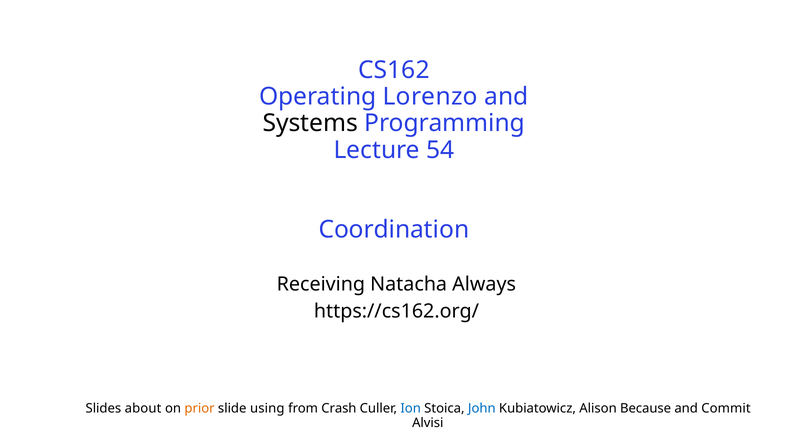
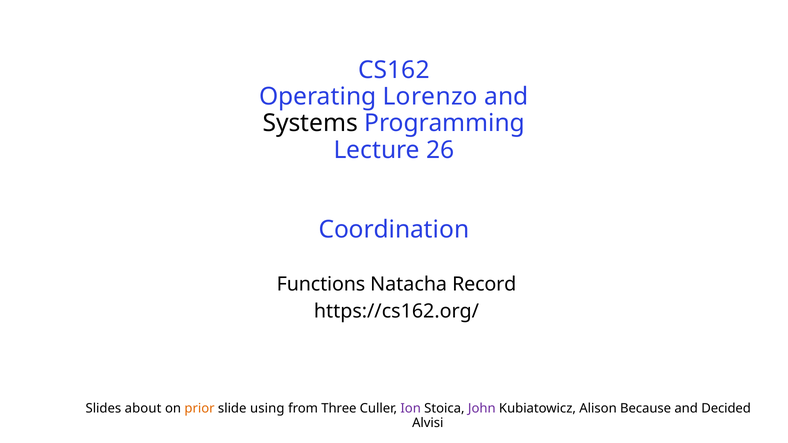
54: 54 -> 26
Receiving: Receiving -> Functions
Always: Always -> Record
Crash: Crash -> Three
Ion colour: blue -> purple
John colour: blue -> purple
Commit: Commit -> Decided
